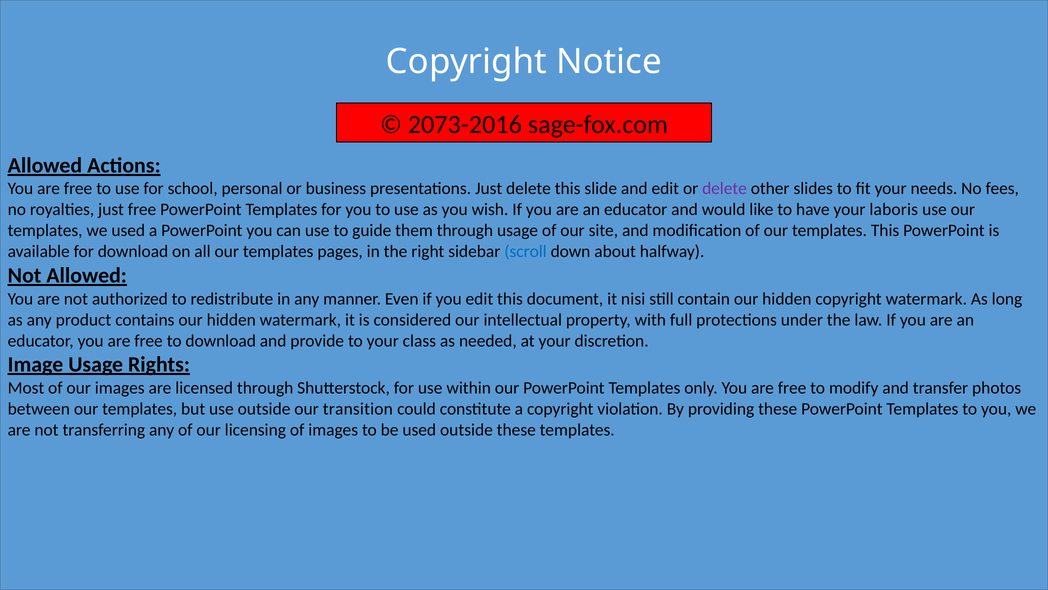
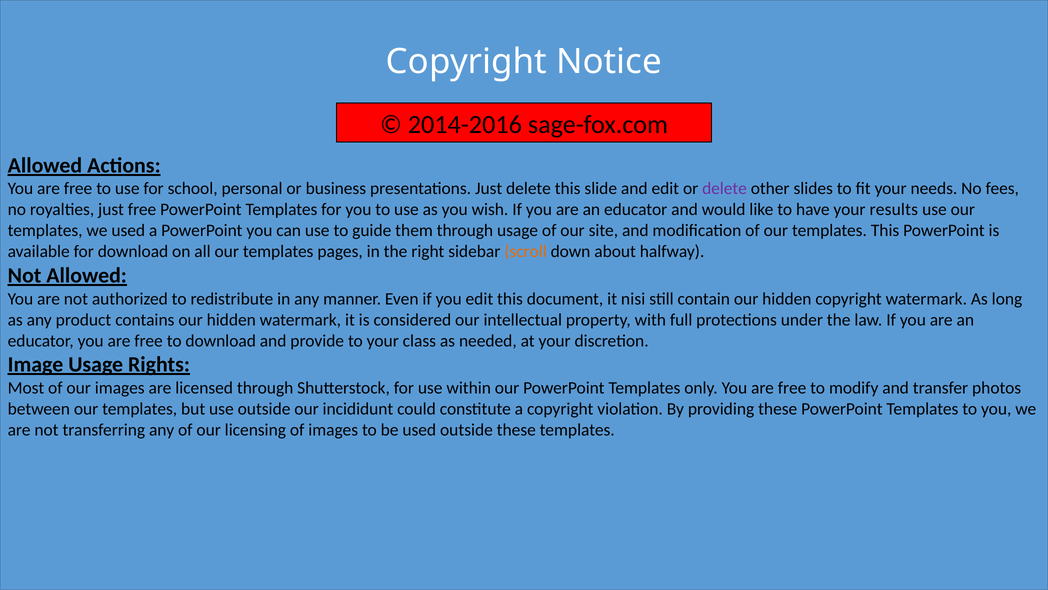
2073-2016: 2073-2016 -> 2014-2016
laboris: laboris -> results
scroll colour: blue -> orange
transition: transition -> incididunt
